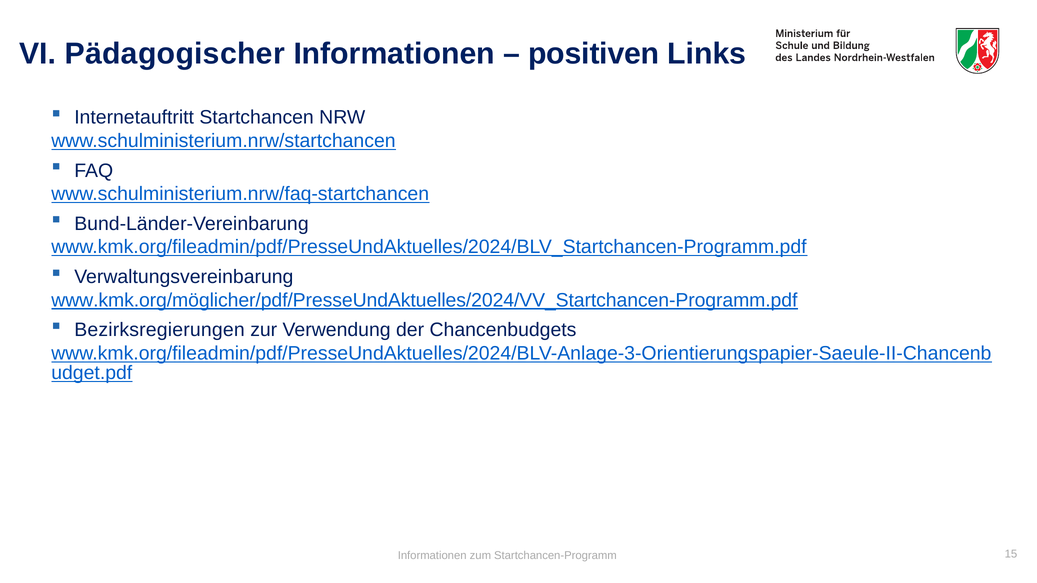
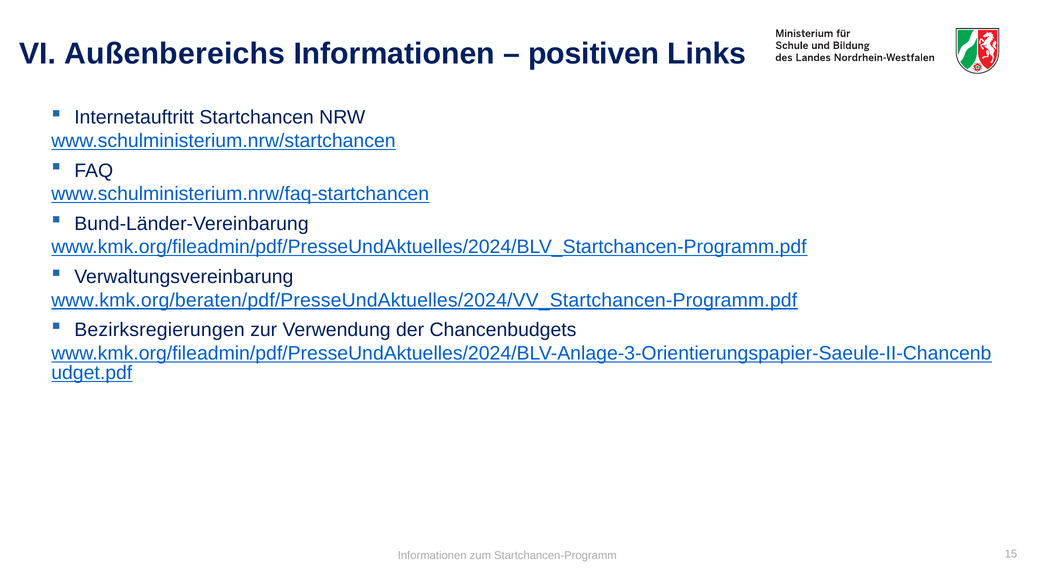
Pädagogischer: Pädagogischer -> Außenbereichs
www.kmk.org/möglicher/pdf/PresseUndAktuelles/2024/VV_Startchancen-Programm.pdf: www.kmk.org/möglicher/pdf/PresseUndAktuelles/2024/VV_Startchancen-Programm.pdf -> www.kmk.org/beraten/pdf/PresseUndAktuelles/2024/VV_Startchancen-Programm.pdf
